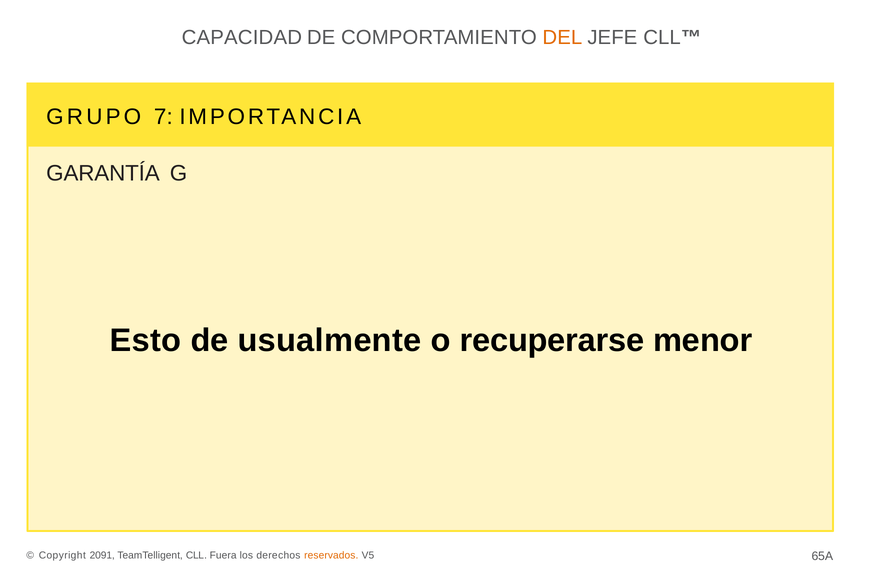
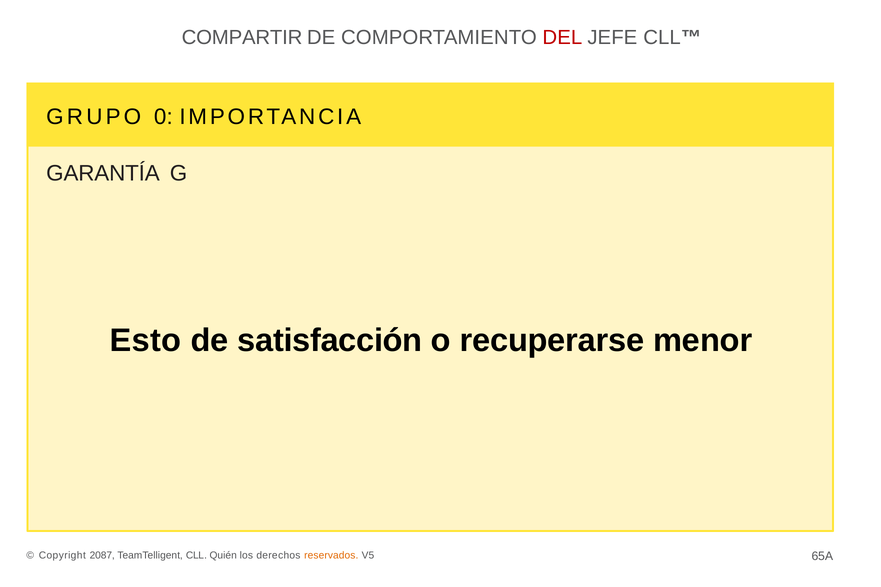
CAPACIDAD: CAPACIDAD -> COMPARTIR
DEL colour: orange -> red
7: 7 -> 0
usualmente: usualmente -> satisfacción
2091: 2091 -> 2087
Fuera: Fuera -> Quién
